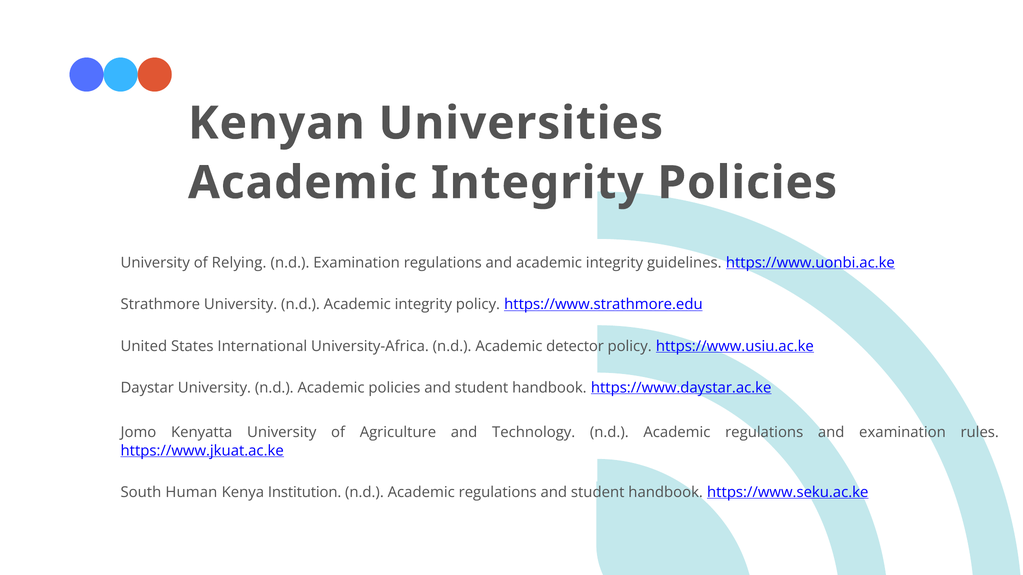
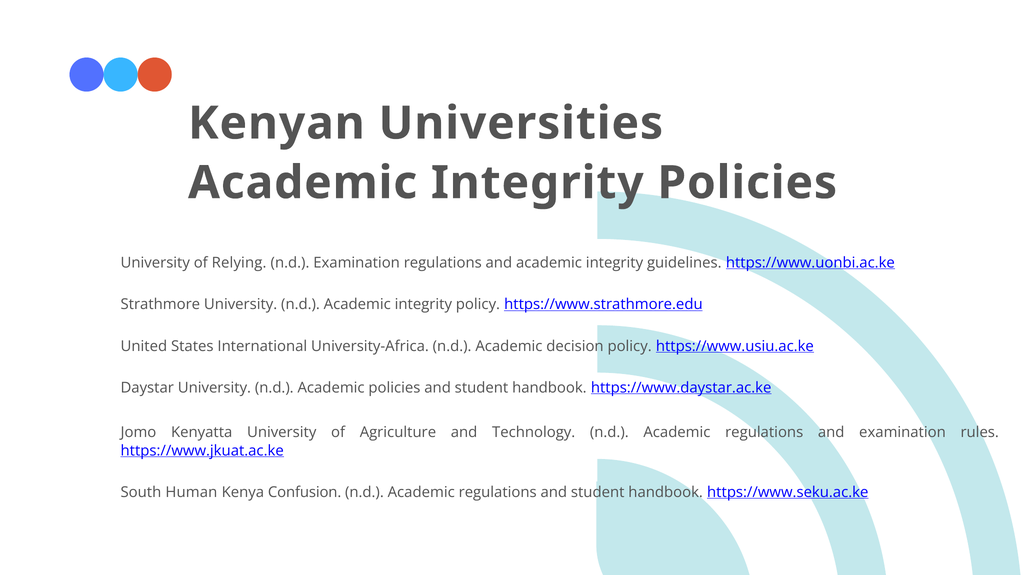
detector: detector -> decision
Institution: Institution -> Confusion
